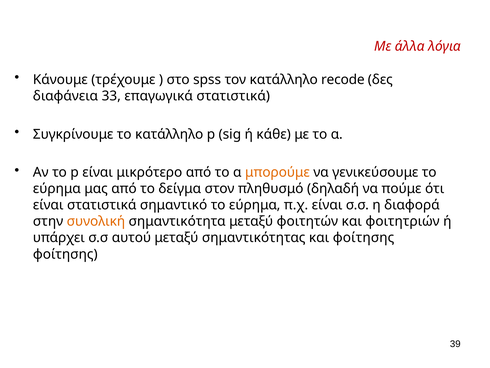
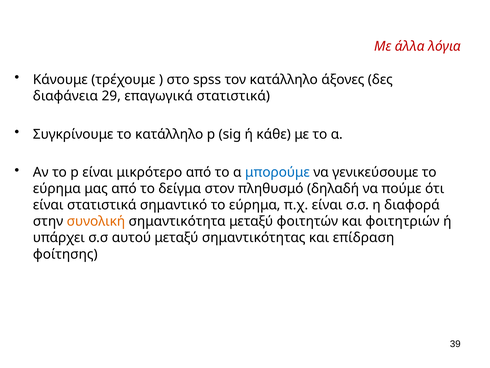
recode: recode -> άξονες
33: 33 -> 29
μπορούμε colour: orange -> blue
και φοίτησης: φοίτησης -> επίδραση
